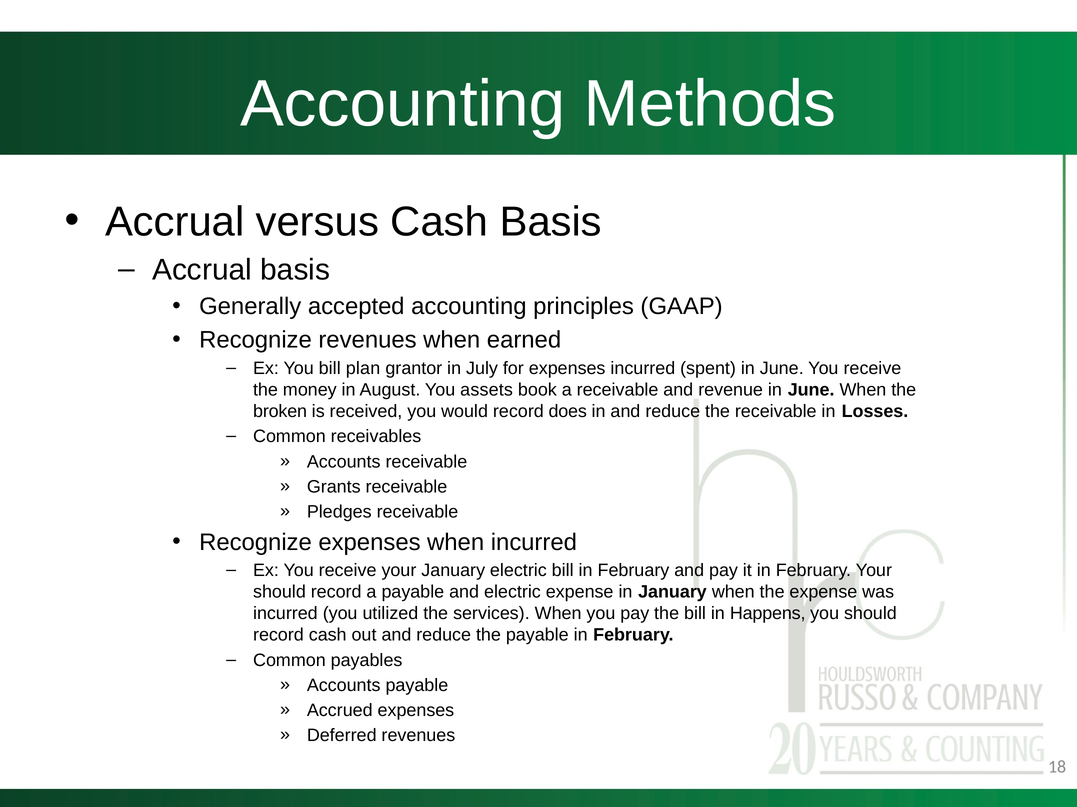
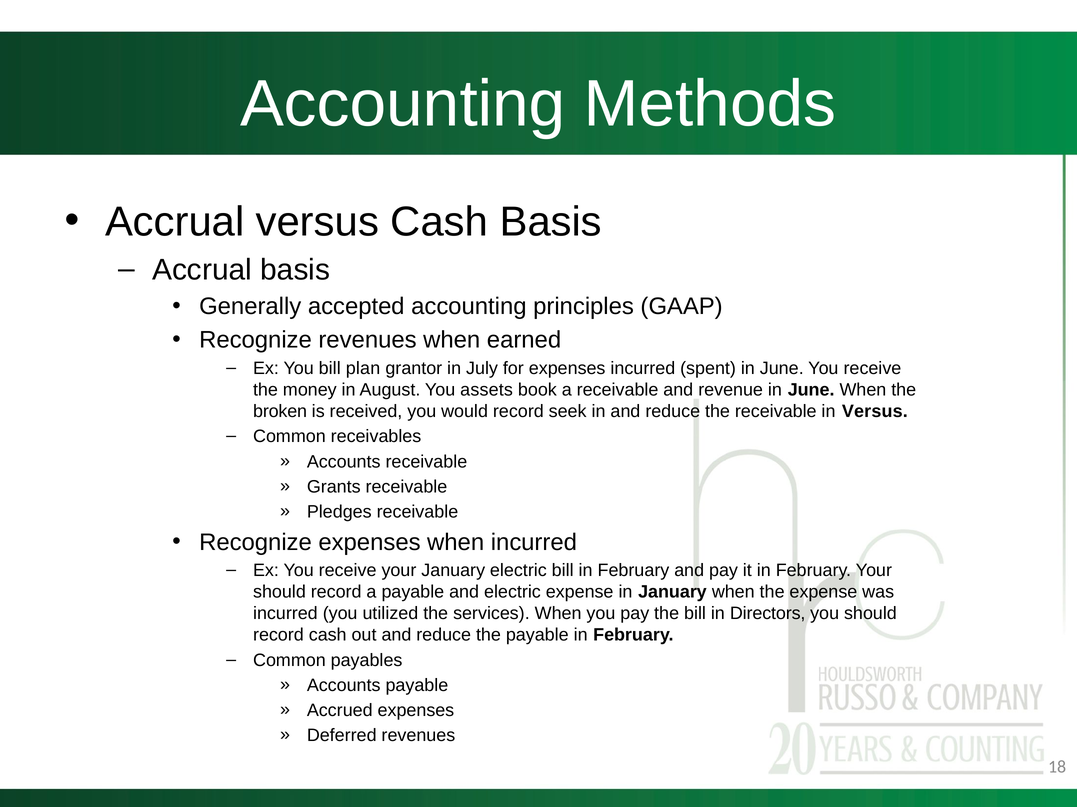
does: does -> seek
in Losses: Losses -> Versus
Happens: Happens -> Directors
